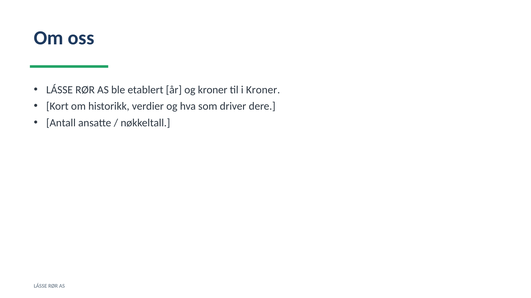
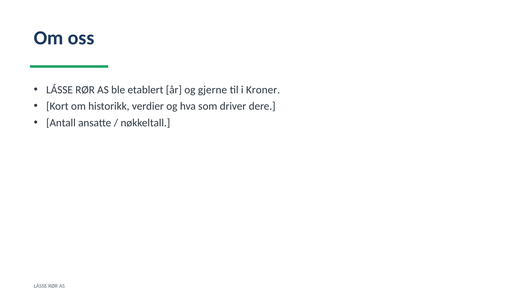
og kroner: kroner -> gjerne
